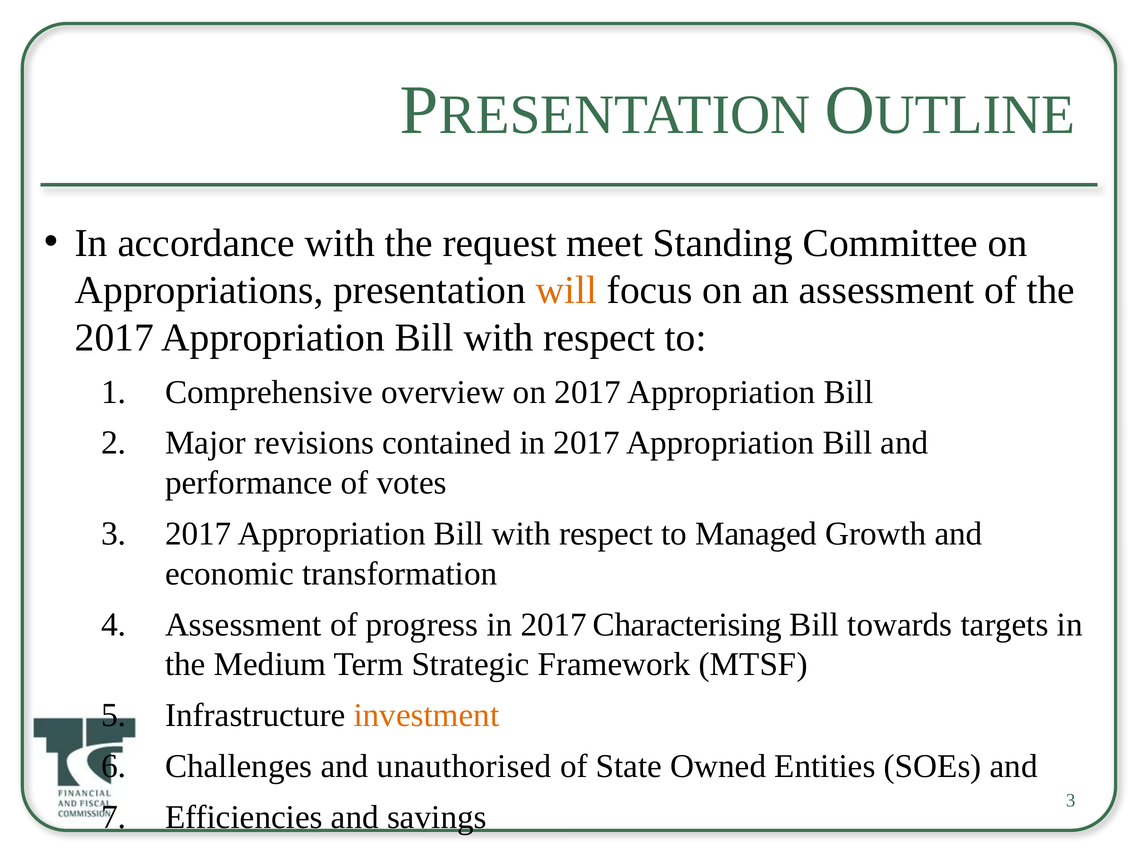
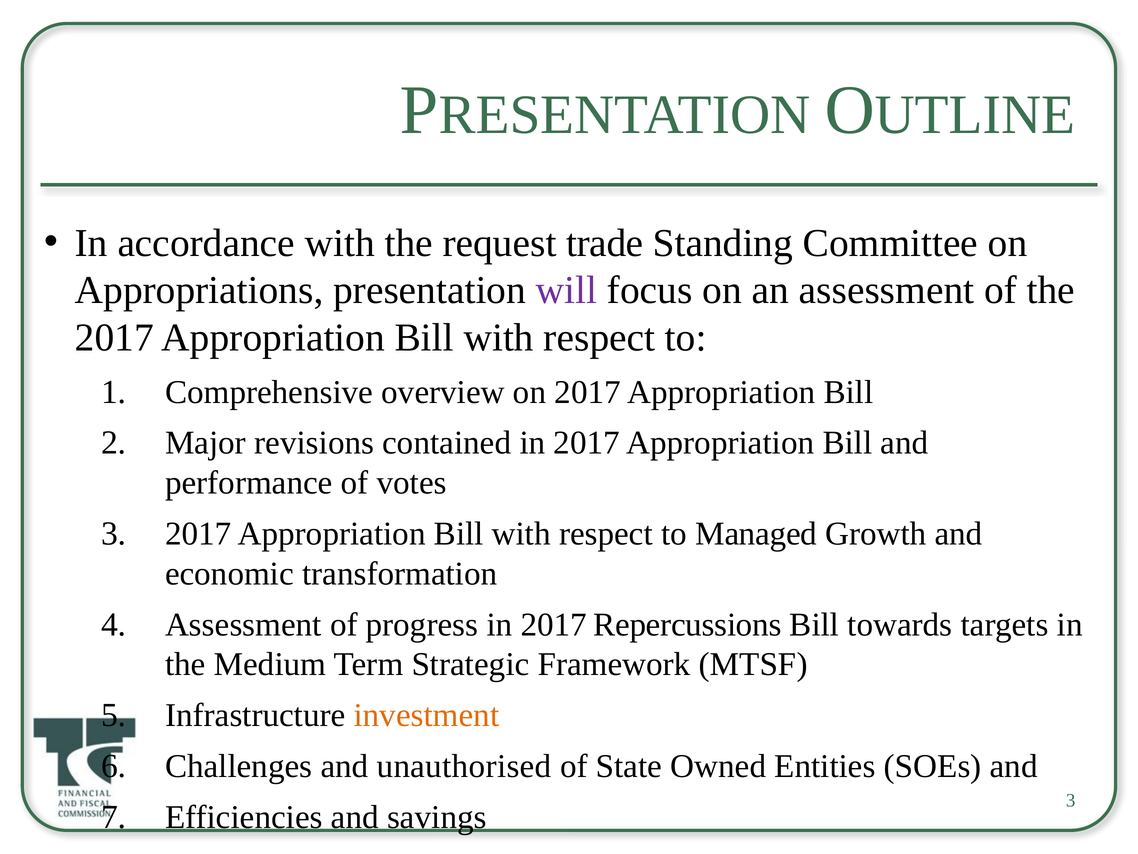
meet: meet -> trade
will colour: orange -> purple
Characterising: Characterising -> Repercussions
